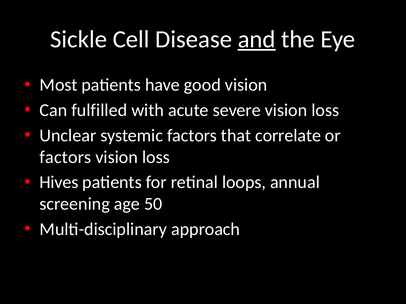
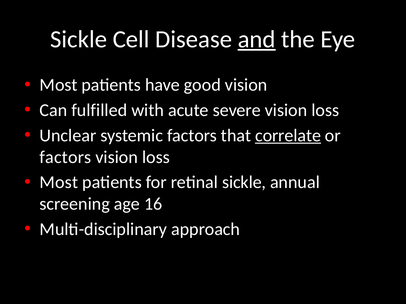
correlate underline: none -> present
Hives at (59, 183): Hives -> Most
retinal loops: loops -> sickle
50: 50 -> 16
